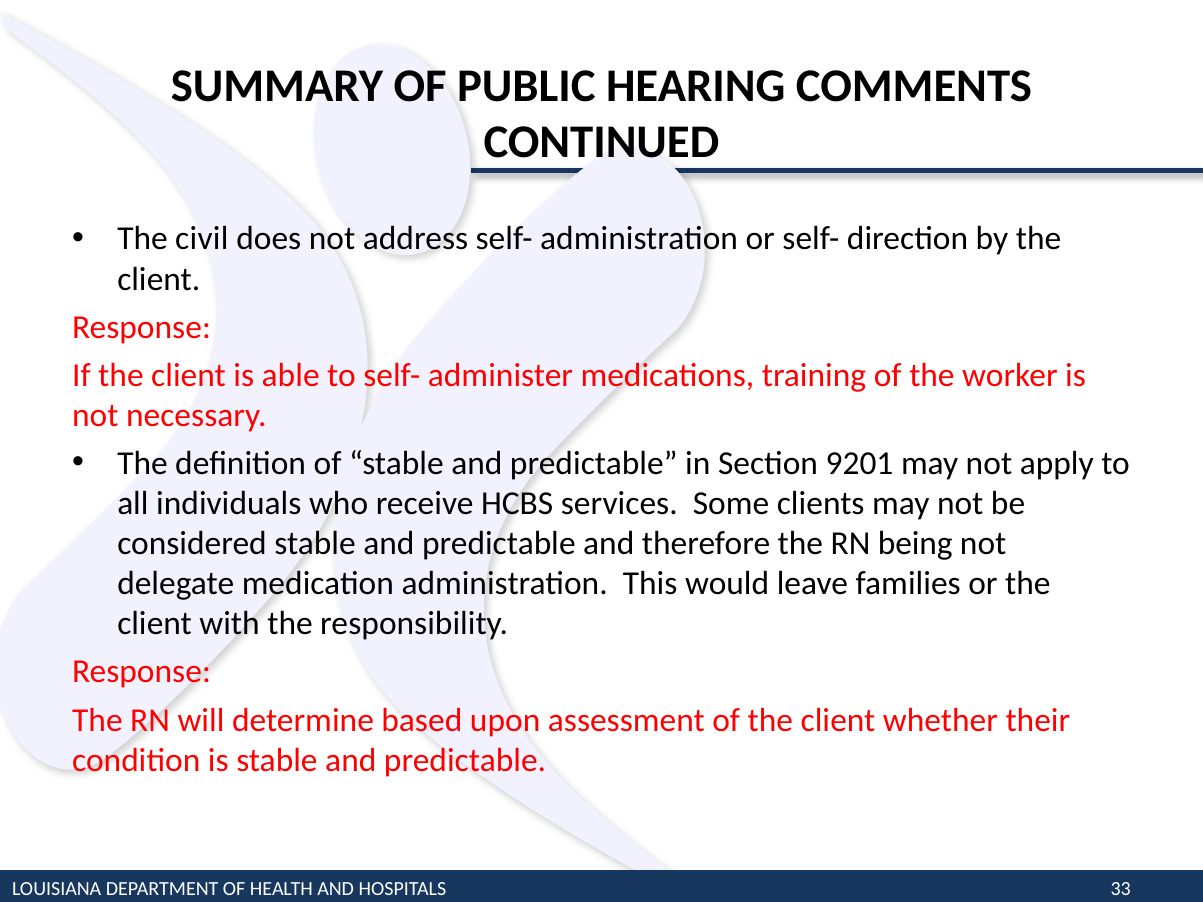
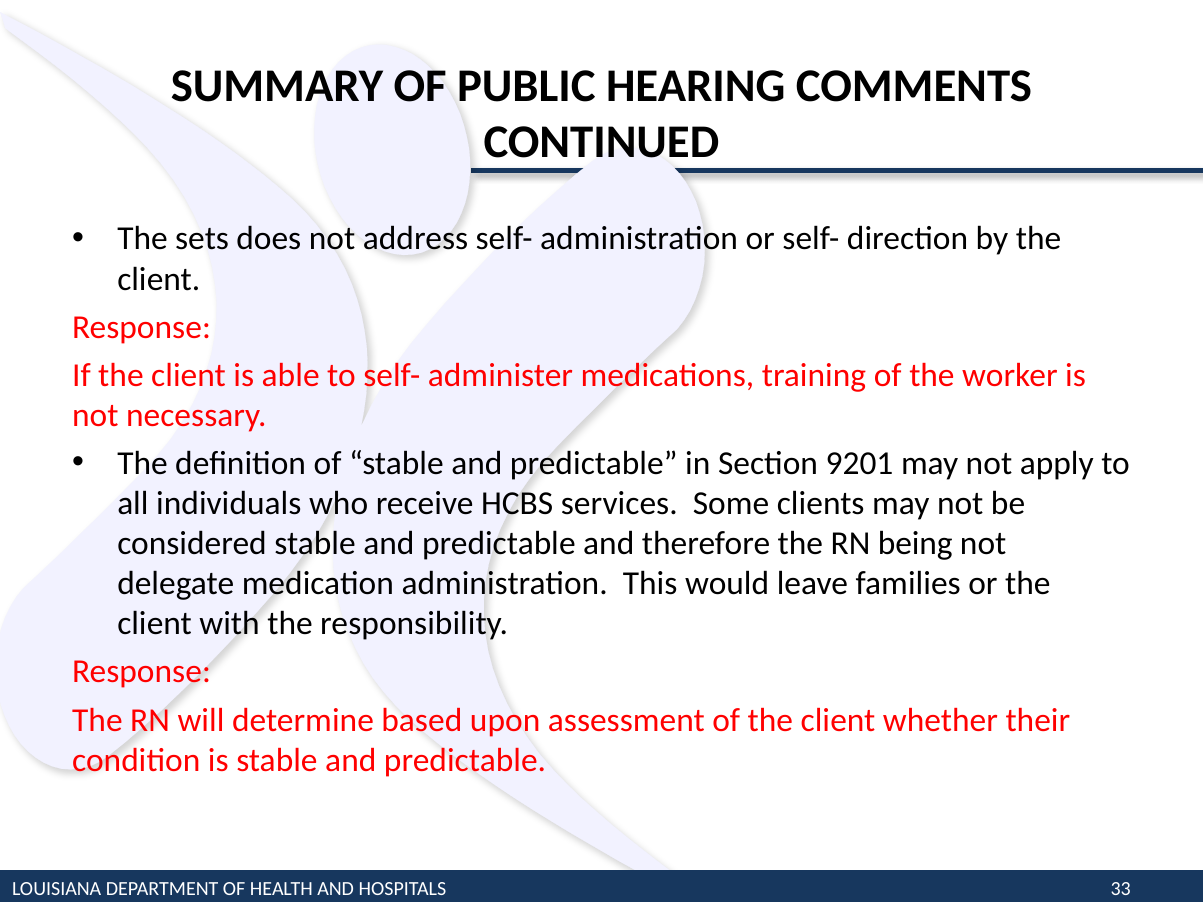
civil: civil -> sets
